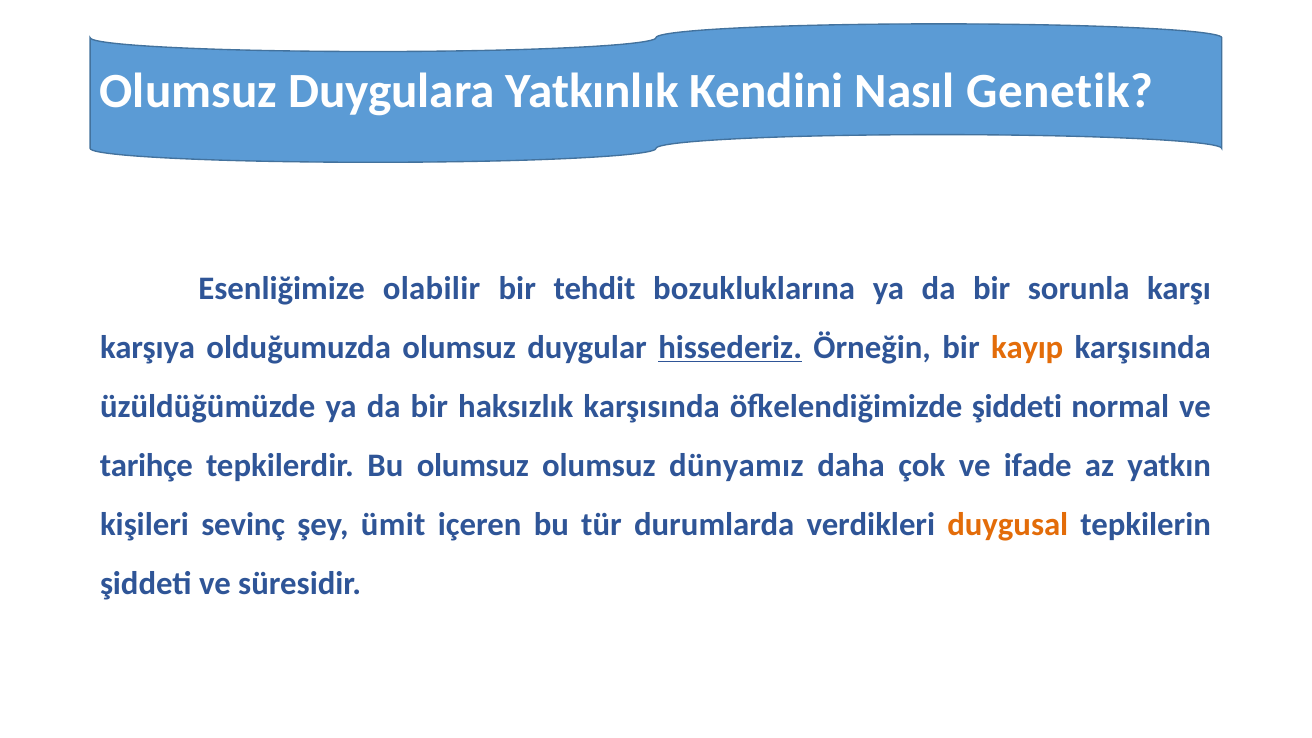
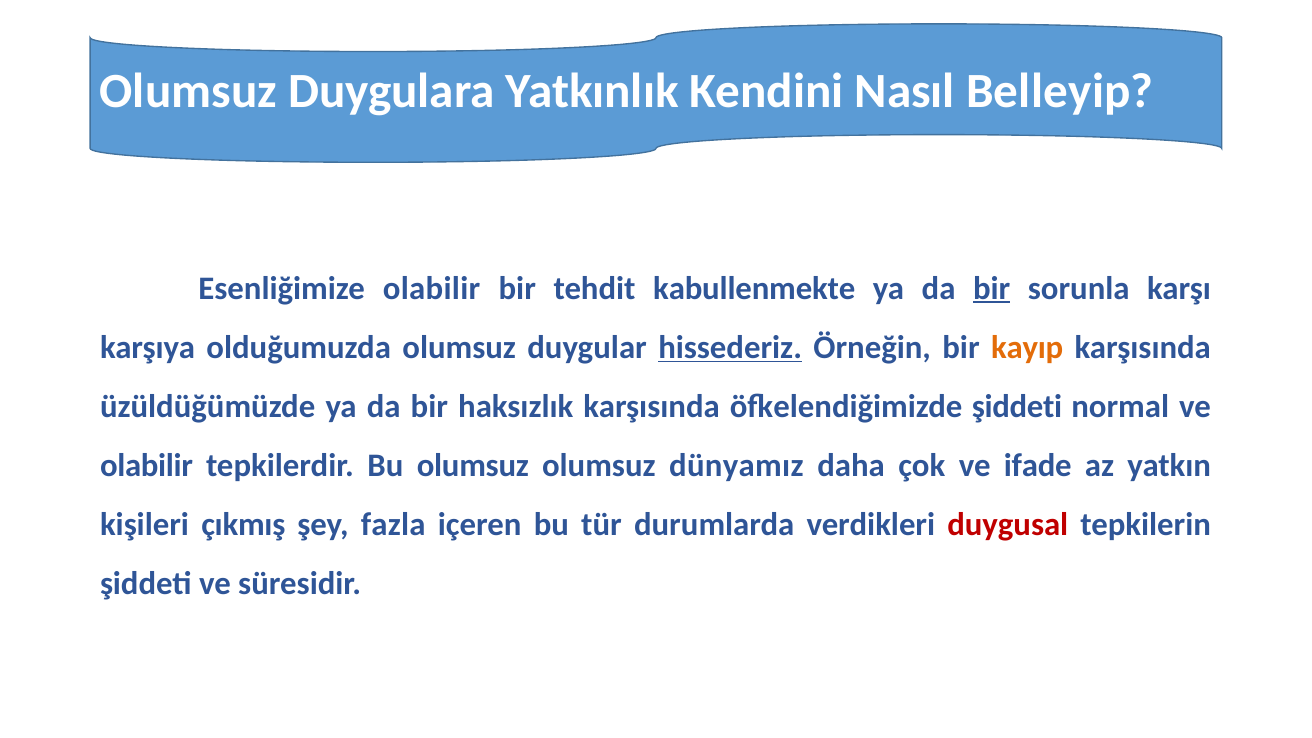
Genetik: Genetik -> Belleyip
bozukluklarına: bozukluklarına -> kabullenmekte
bir at (992, 288) underline: none -> present
tarihçe at (146, 465): tarihçe -> olabilir
sevinç: sevinç -> çıkmış
ümit: ümit -> fazla
duygusal colour: orange -> red
